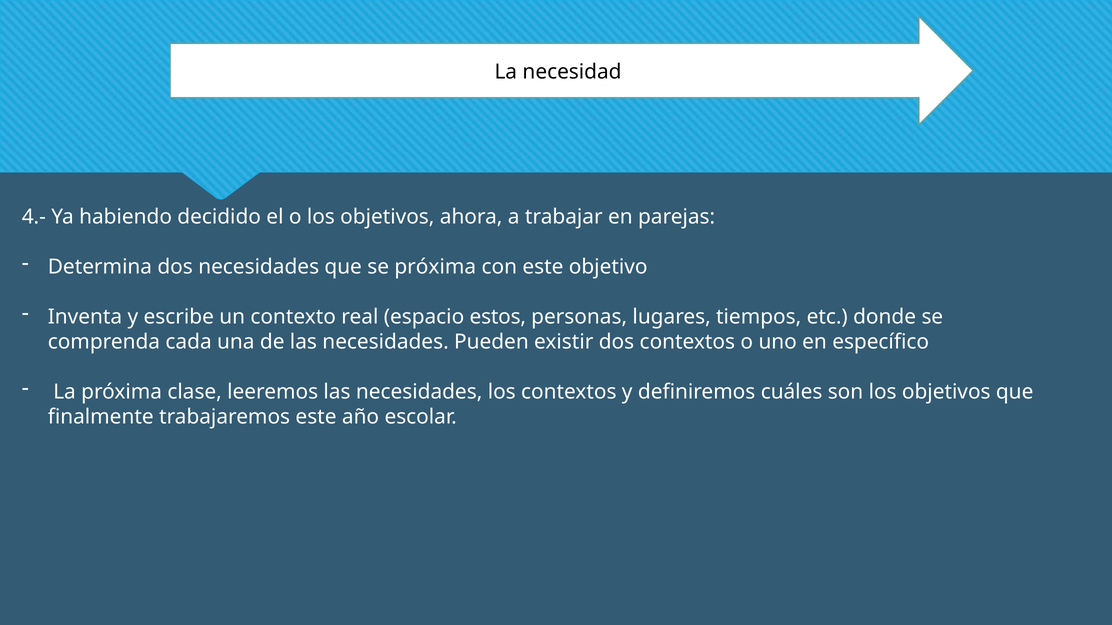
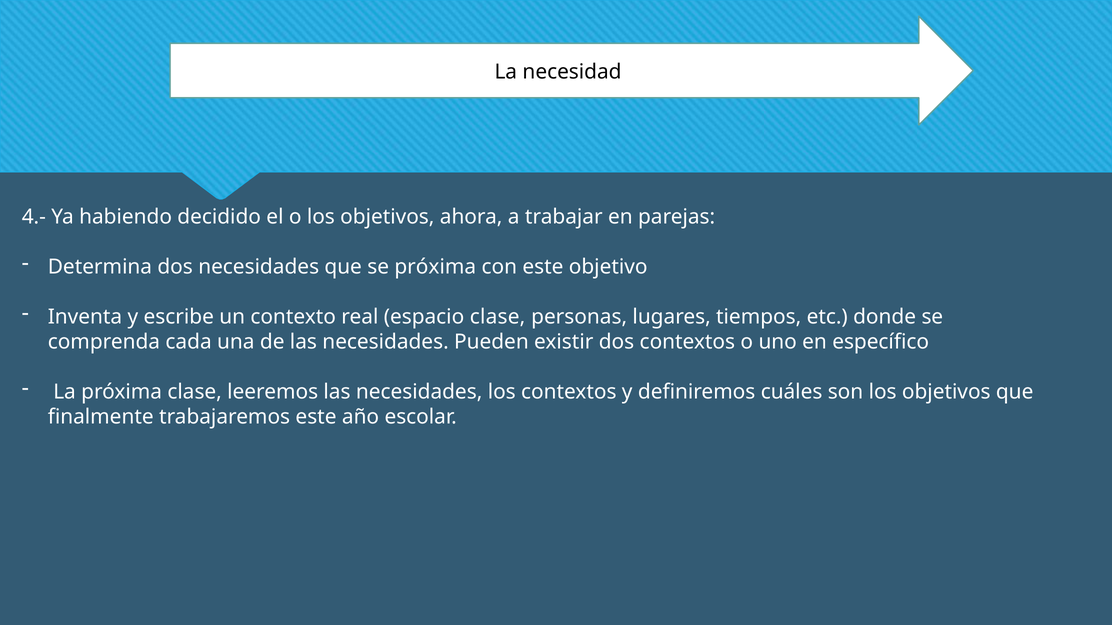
espacio estos: estos -> clase
